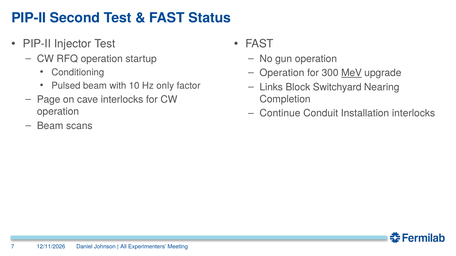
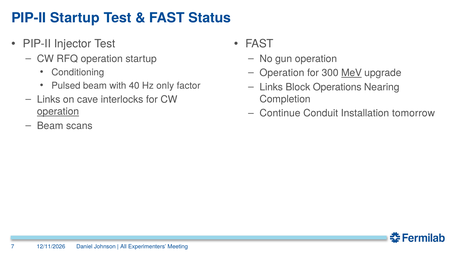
PIP-II Second: Second -> Startup
10: 10 -> 40
Switchyard: Switchyard -> Operations
Page at (49, 100): Page -> Links
operation at (58, 112) underline: none -> present
Installation interlocks: interlocks -> tomorrow
